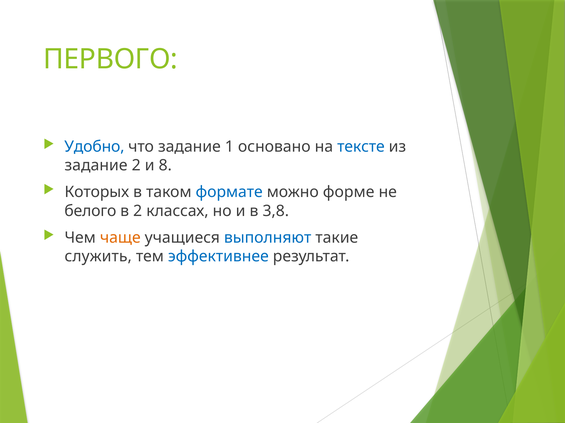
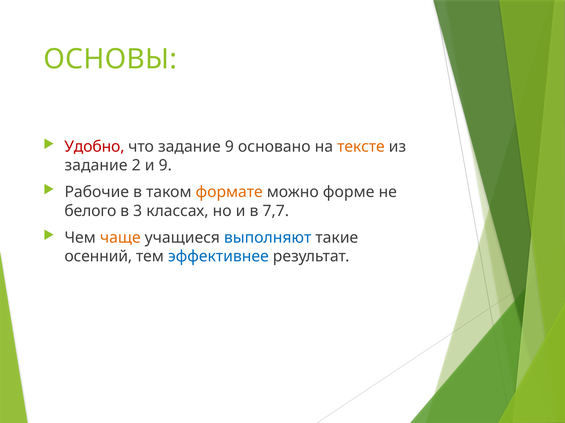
ПЕРВОГО: ПЕРВОГО -> ОСНОВЫ
Удобно colour: blue -> red
задание 1: 1 -> 9
тексте colour: blue -> orange
и 8: 8 -> 9
Которых: Которых -> Рабочие
формате colour: blue -> orange
в 2: 2 -> 3
3,8: 3,8 -> 7,7
служить: служить -> осенний
